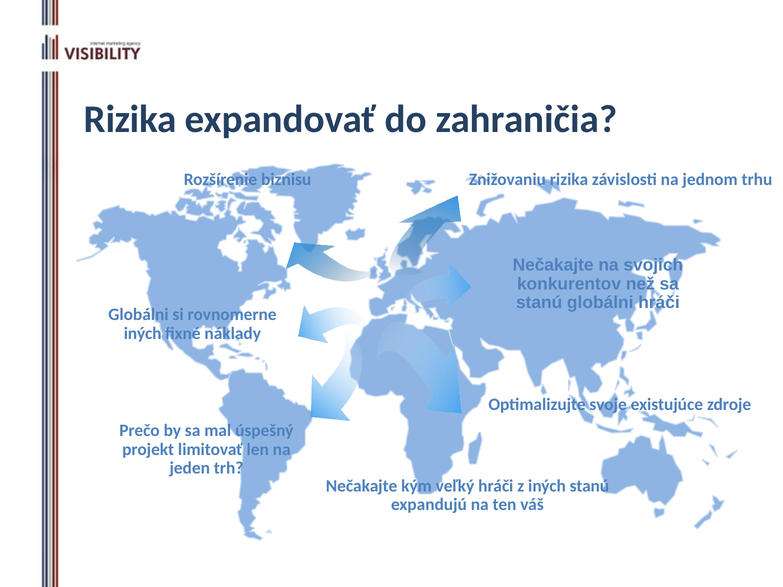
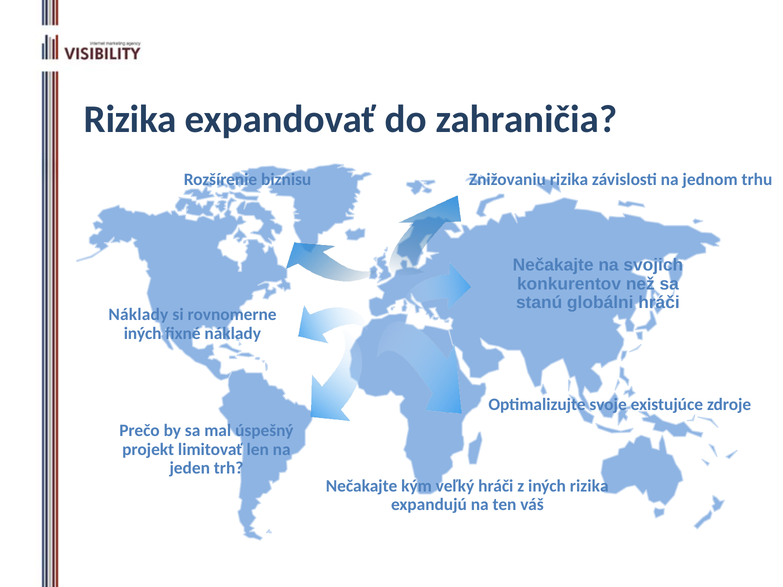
Globálni at (138, 315): Globálni -> Náklady
iných stanú: stanú -> rizika
